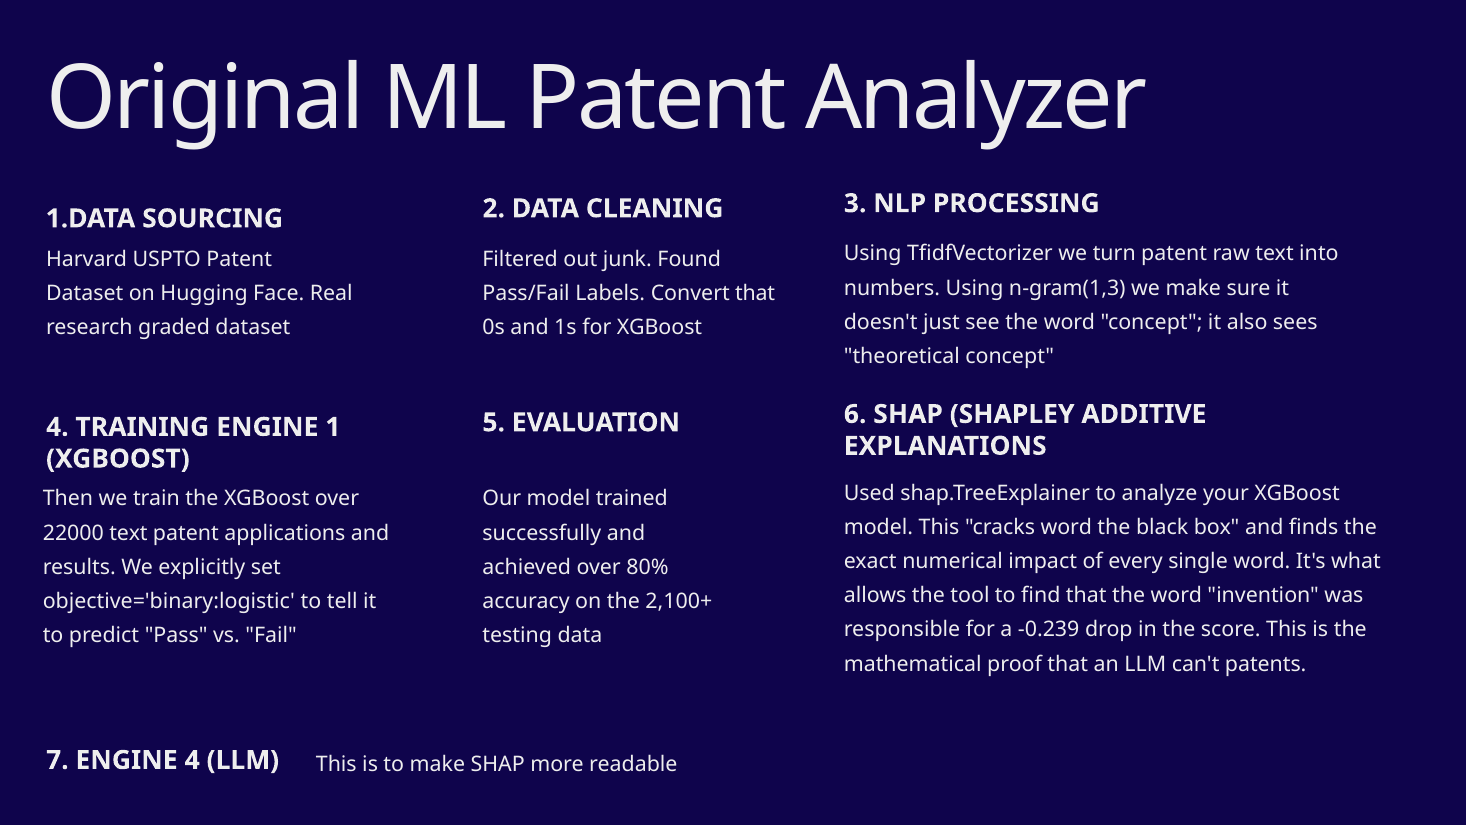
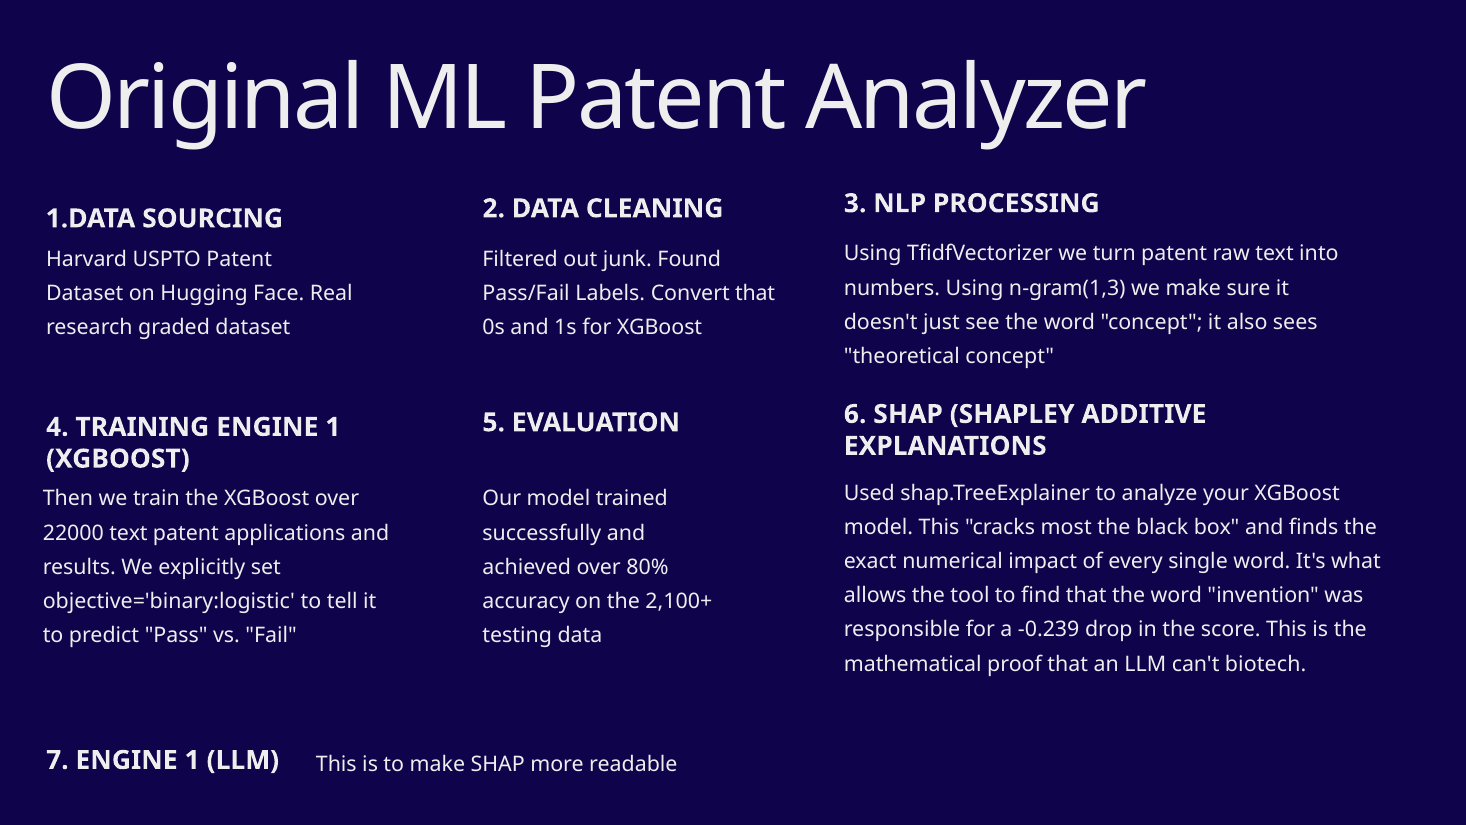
cracks word: word -> most
patents: patents -> biotech
7 ENGINE 4: 4 -> 1
